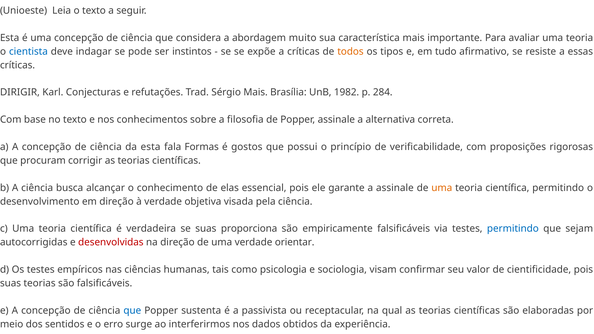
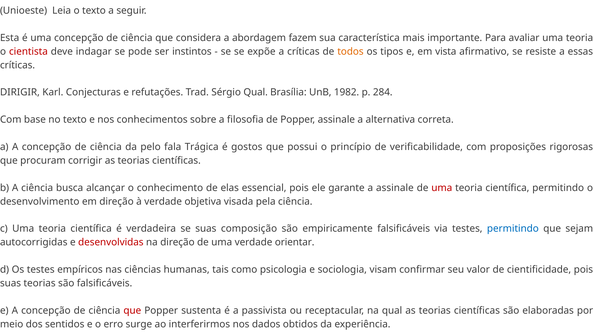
muito: muito -> fazem
cientista colour: blue -> red
tudo: tudo -> vista
Sérgio Mais: Mais -> Qual
da esta: esta -> pelo
Formas: Formas -> Trágica
uma at (442, 188) colour: orange -> red
proporciona: proporciona -> composição
que at (132, 311) colour: blue -> red
